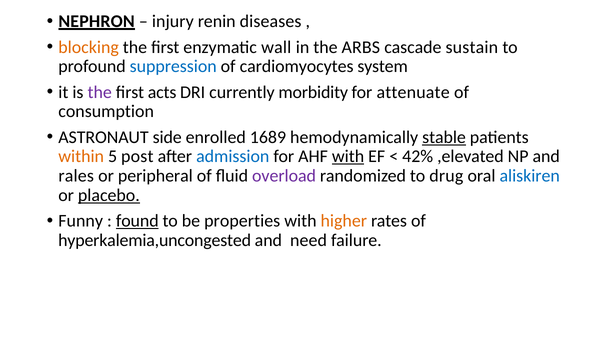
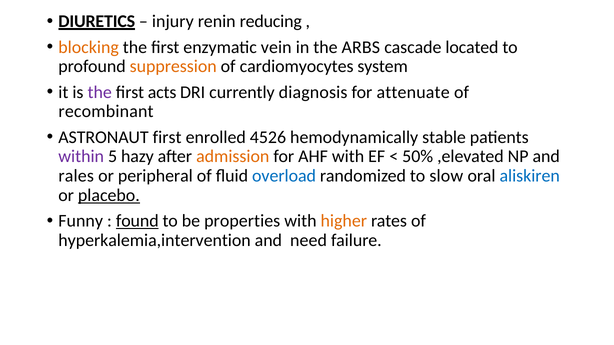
NEPHRON: NEPHRON -> DIURETICS
diseases: diseases -> reducing
wall: wall -> vein
sustain: sustain -> located
suppression colour: blue -> orange
morbidity: morbidity -> diagnosis
consumption: consumption -> recombinant
ASTRONAUT side: side -> first
1689: 1689 -> 4526
stable underline: present -> none
within colour: orange -> purple
post: post -> hazy
admission colour: blue -> orange
with at (348, 157) underline: present -> none
42%: 42% -> 50%
overload colour: purple -> blue
drug: drug -> slow
hyperkalemia,uncongested: hyperkalemia,uncongested -> hyperkalemia,intervention
